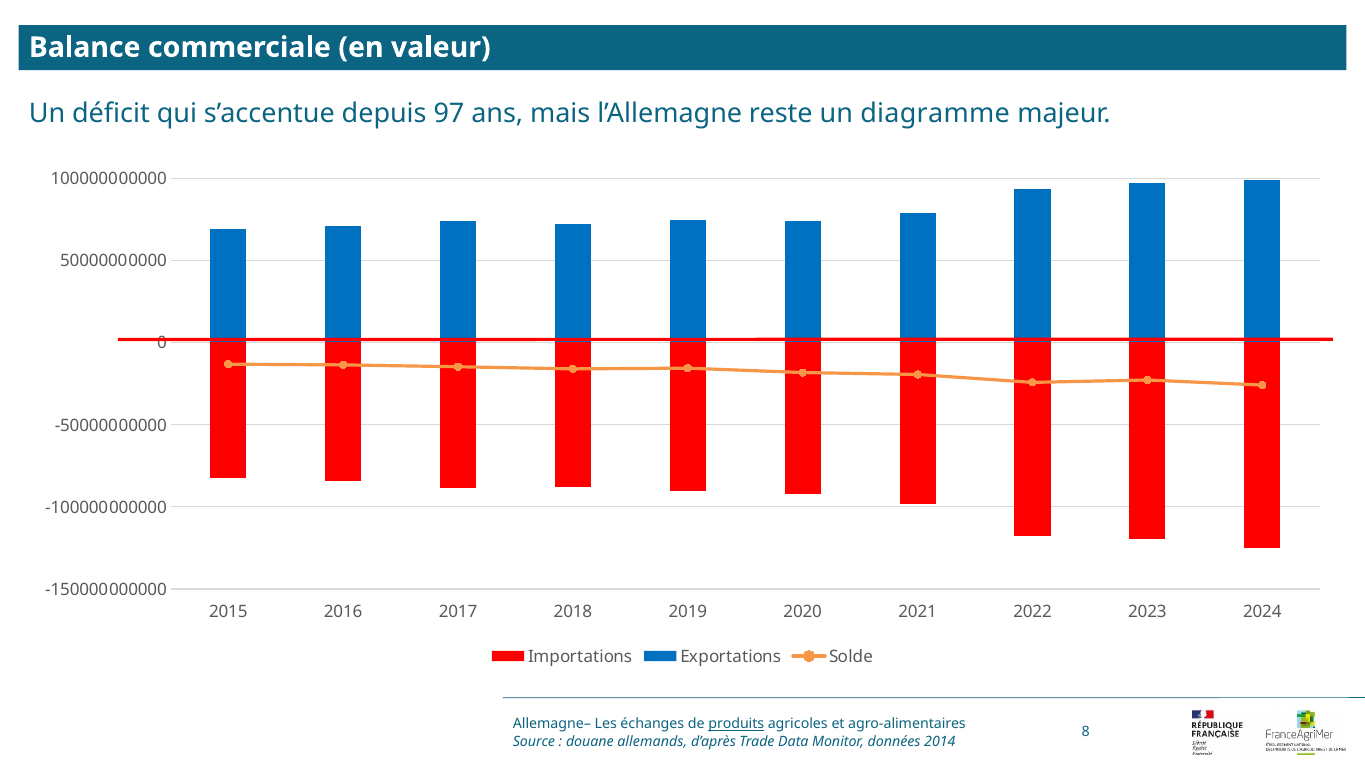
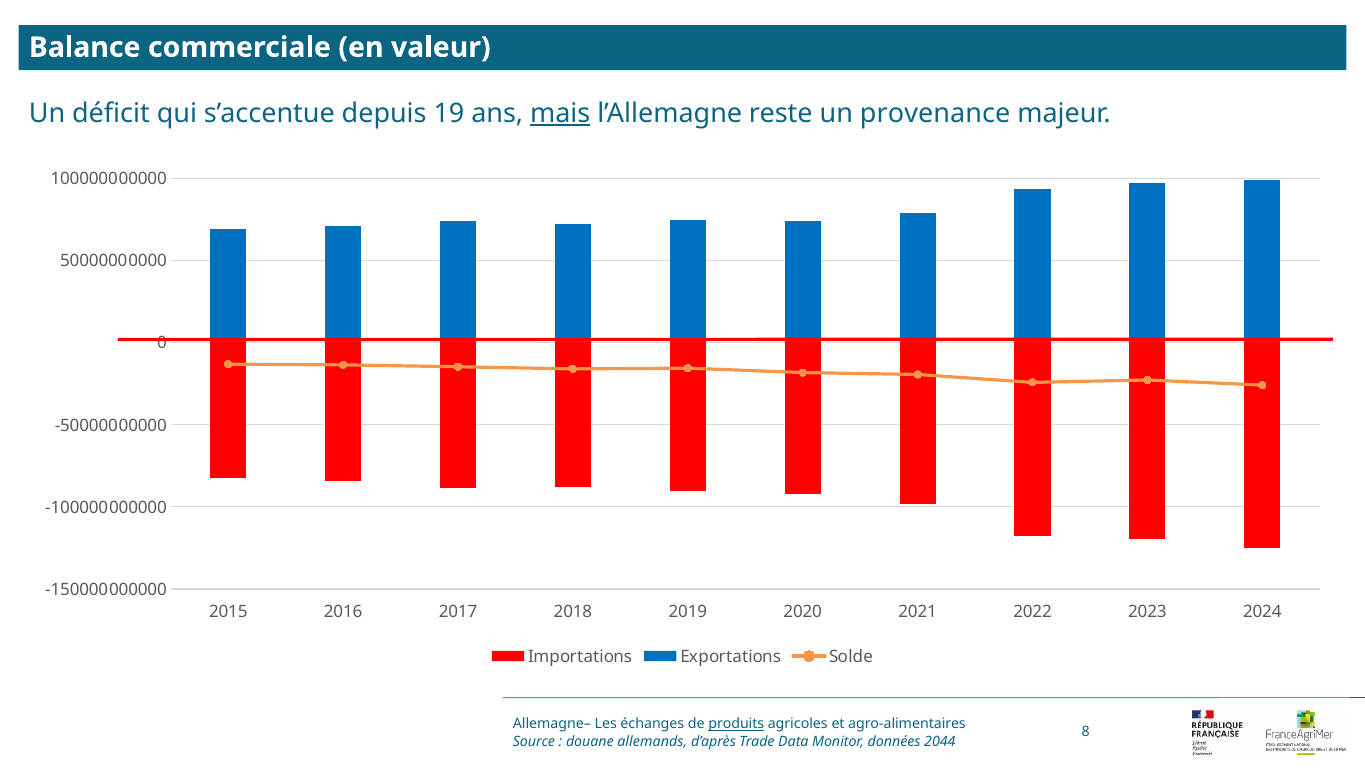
97: 97 -> 19
mais underline: none -> present
diagramme: diagramme -> provenance
2014: 2014 -> 2044
